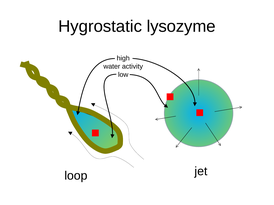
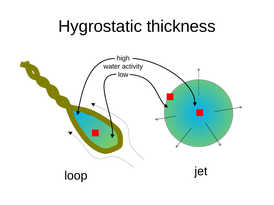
lysozyme: lysozyme -> thickness
